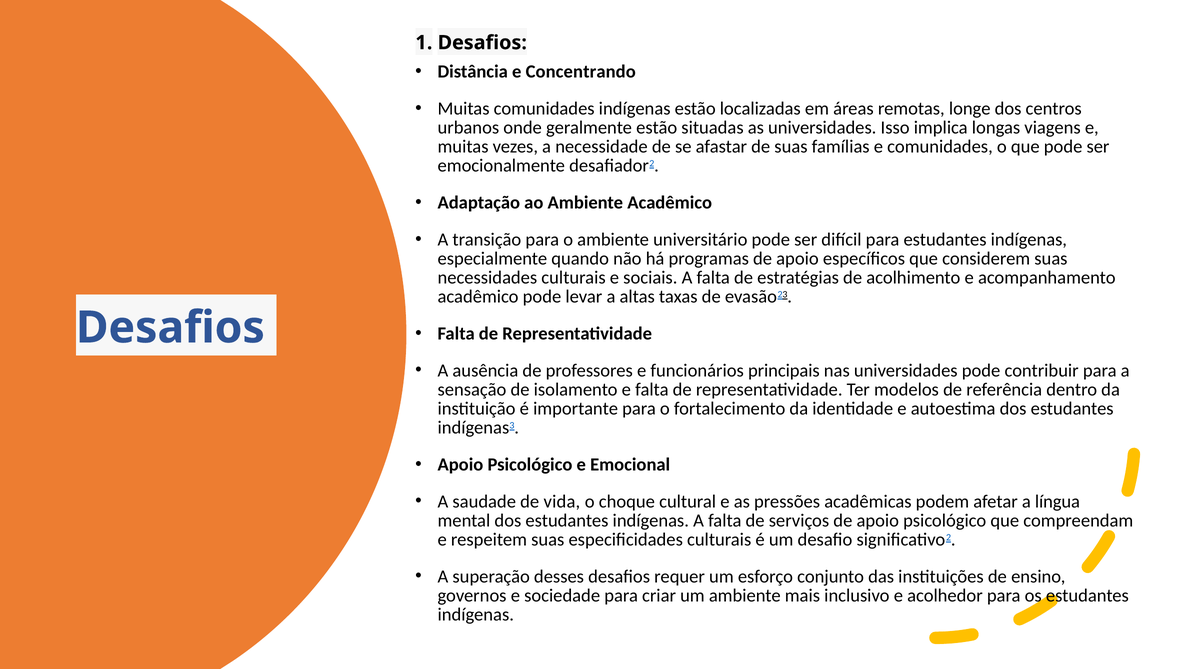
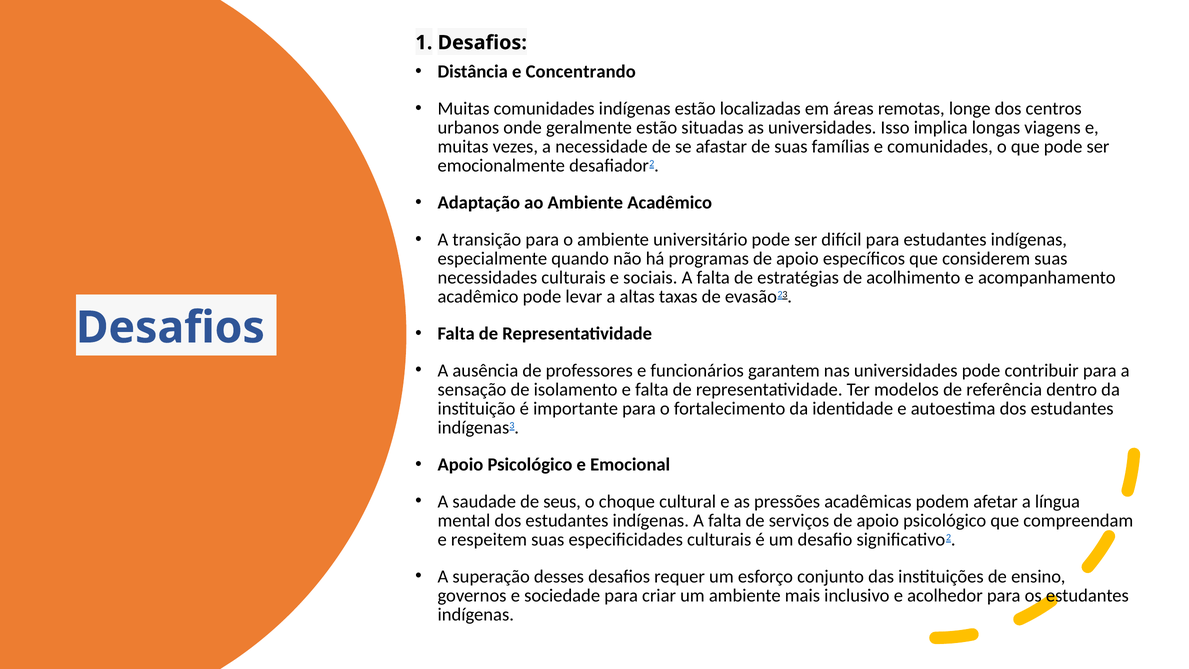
principais: principais -> garantem
vida: vida -> seus
